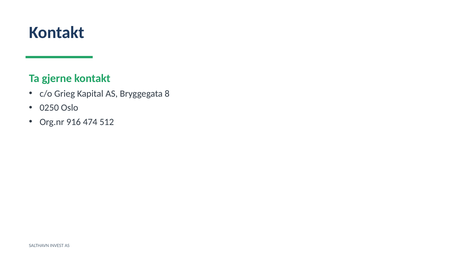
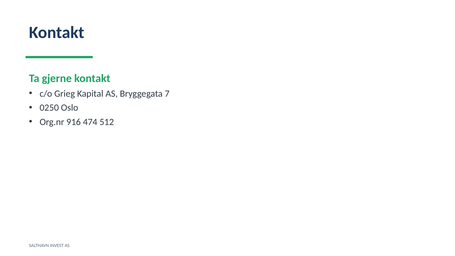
8: 8 -> 7
